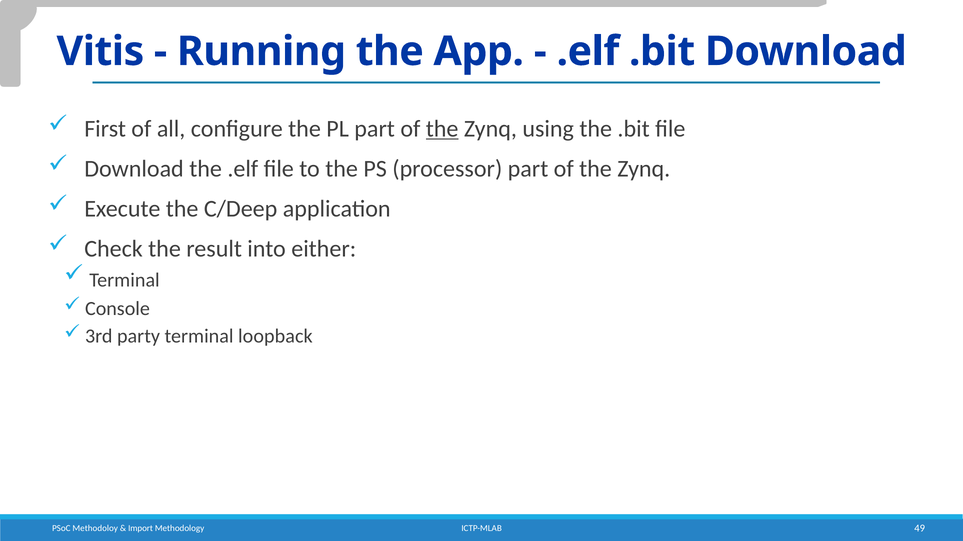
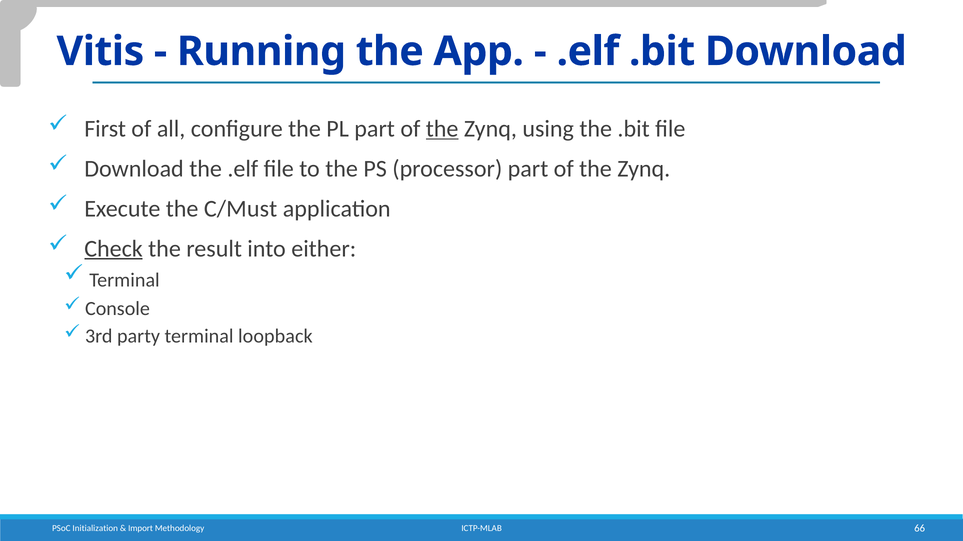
C/Deep: C/Deep -> C/Must
Check underline: none -> present
Methodoloy: Methodoloy -> Initialization
49: 49 -> 66
